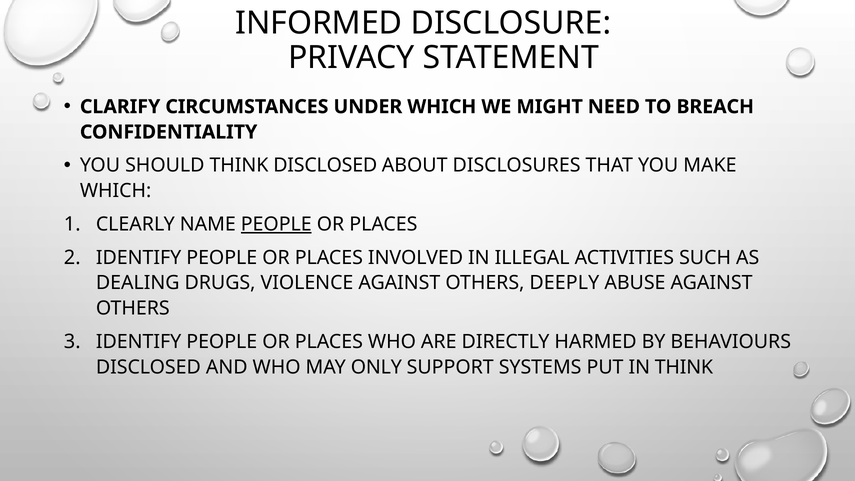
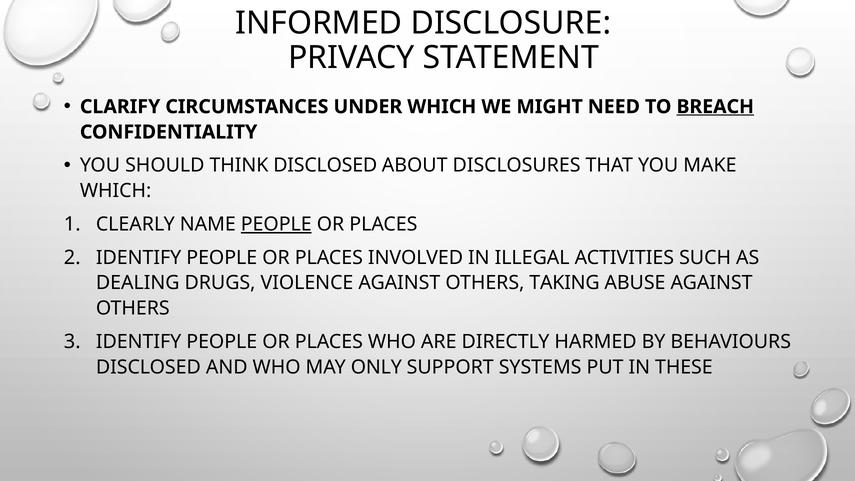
BREACH underline: none -> present
DEEPLY: DEEPLY -> TAKING
IN THINK: THINK -> THESE
